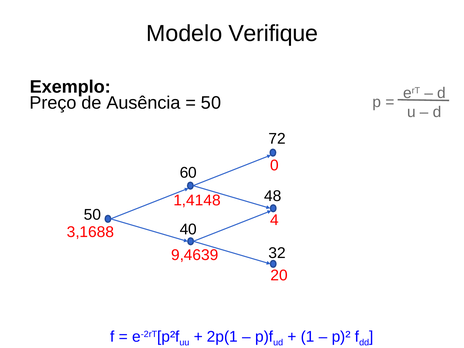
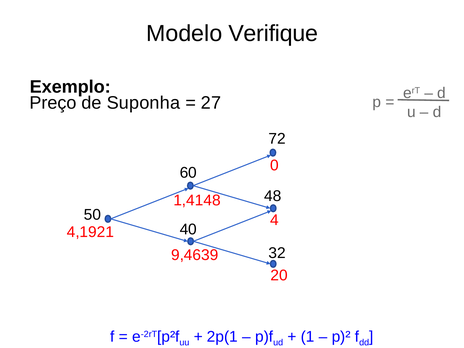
Ausência: Ausência -> Suponha
50 at (211, 103): 50 -> 27
3,1688: 3,1688 -> 4,1921
